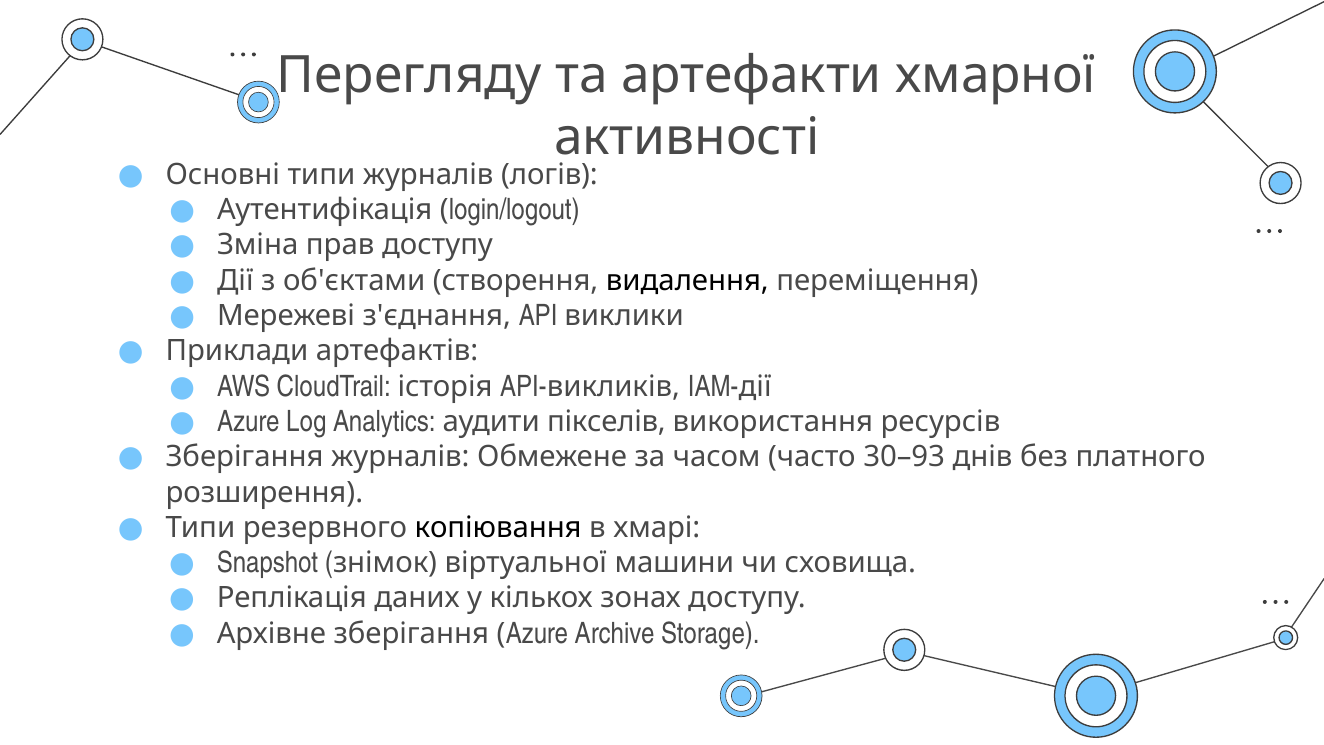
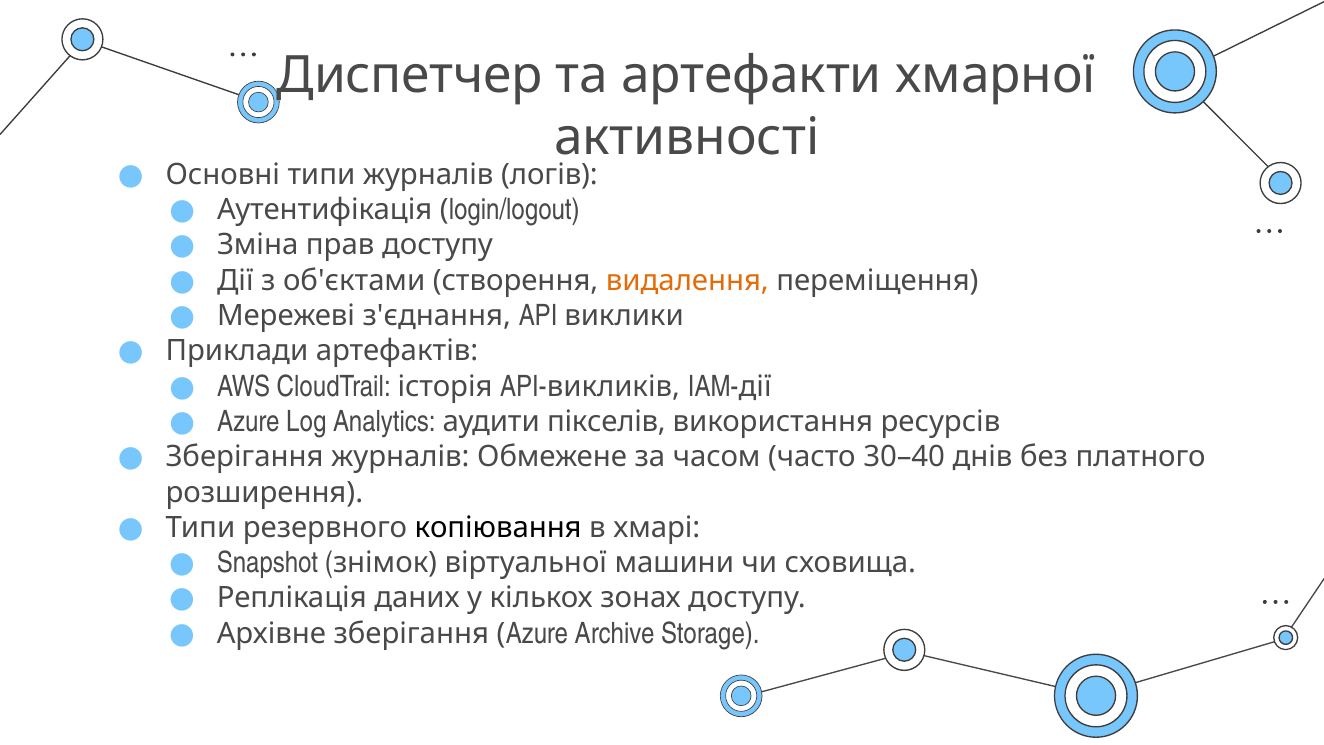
Перегляду: Перегляду -> Диспетчер
видалення colour: black -> orange
30–93: 30–93 -> 30–40
